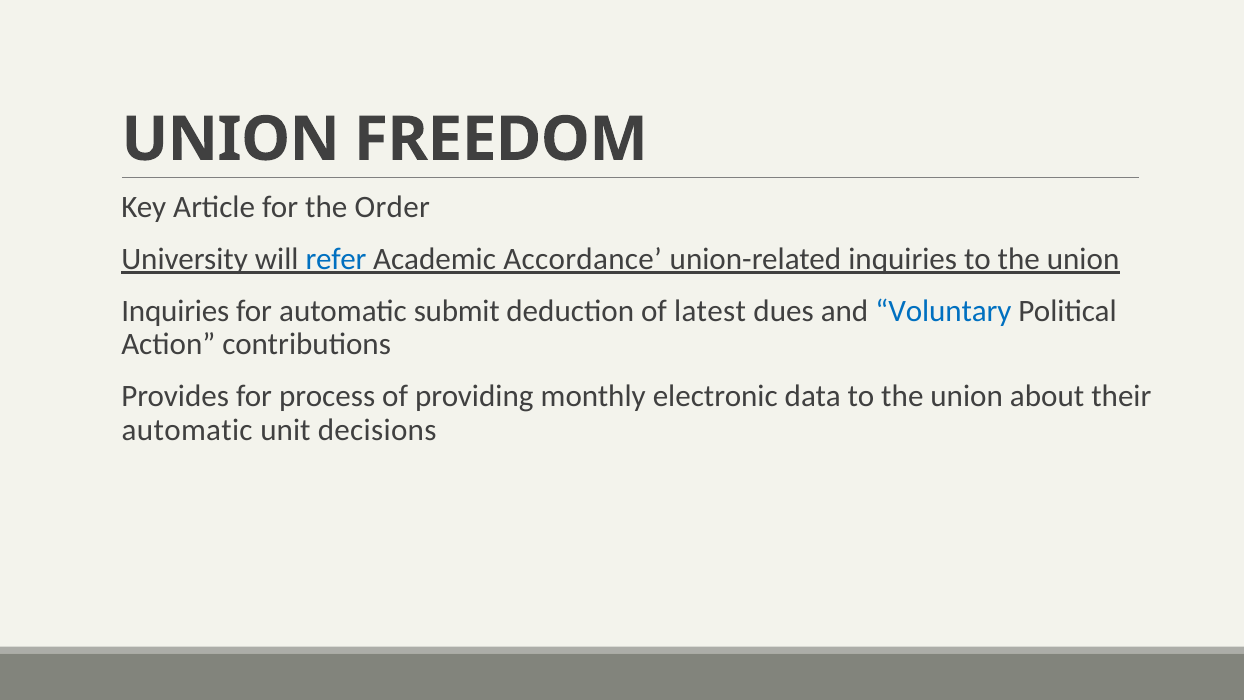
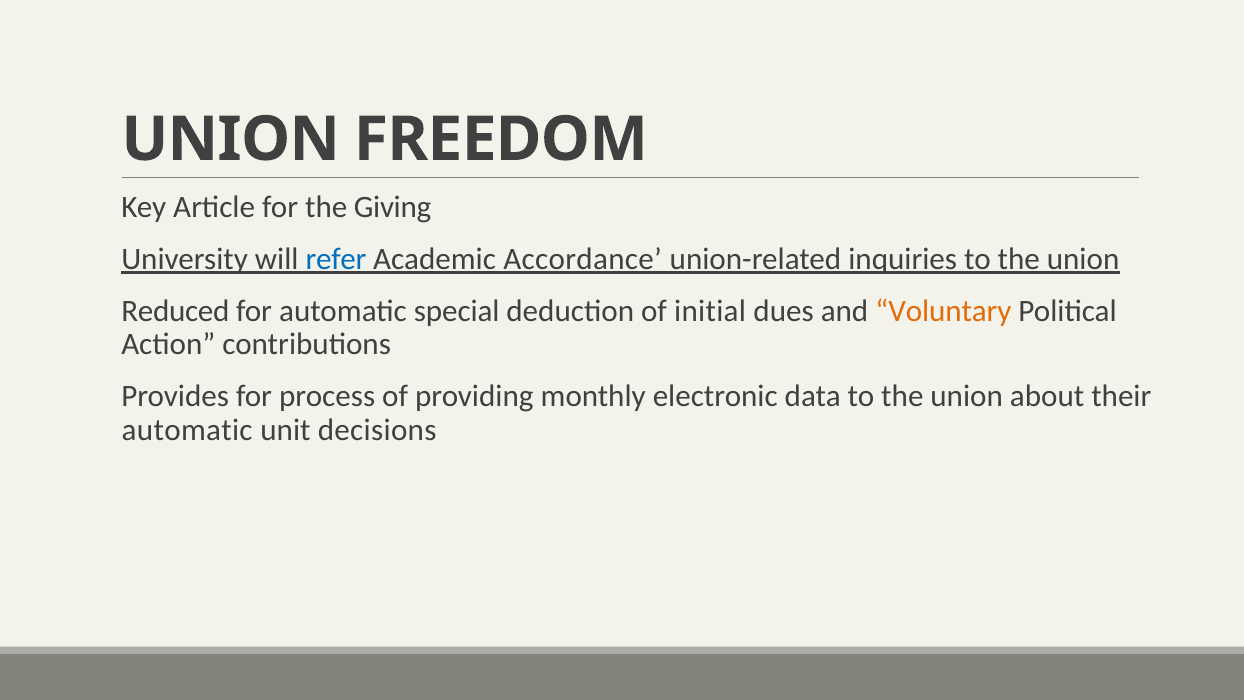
Order: Order -> Giving
Inquiries at (175, 311): Inquiries -> Reduced
submit: submit -> special
latest: latest -> initial
Voluntary colour: blue -> orange
